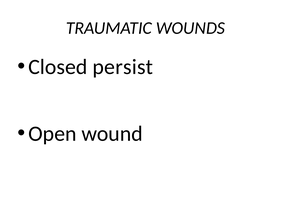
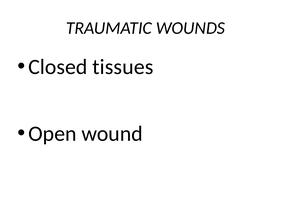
persist: persist -> tissues
